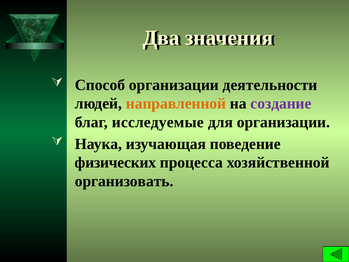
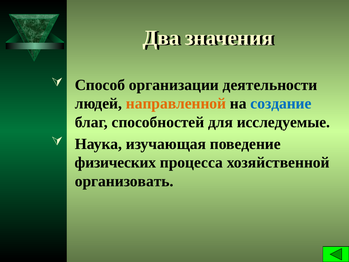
создание colour: purple -> blue
исследуемые: исследуемые -> способностей
для организации: организации -> исследуемые
